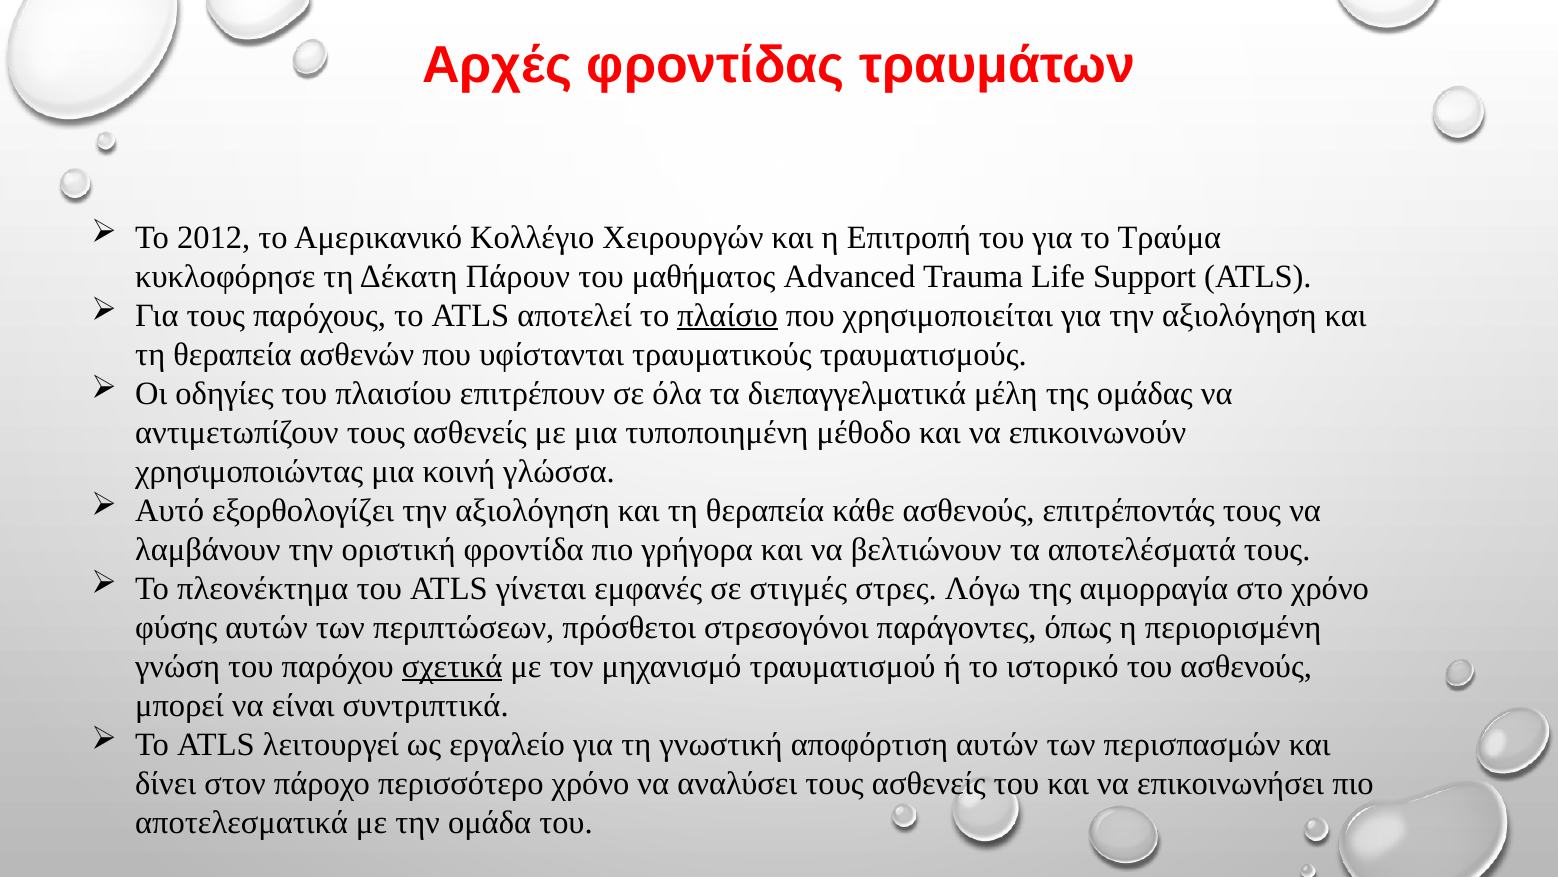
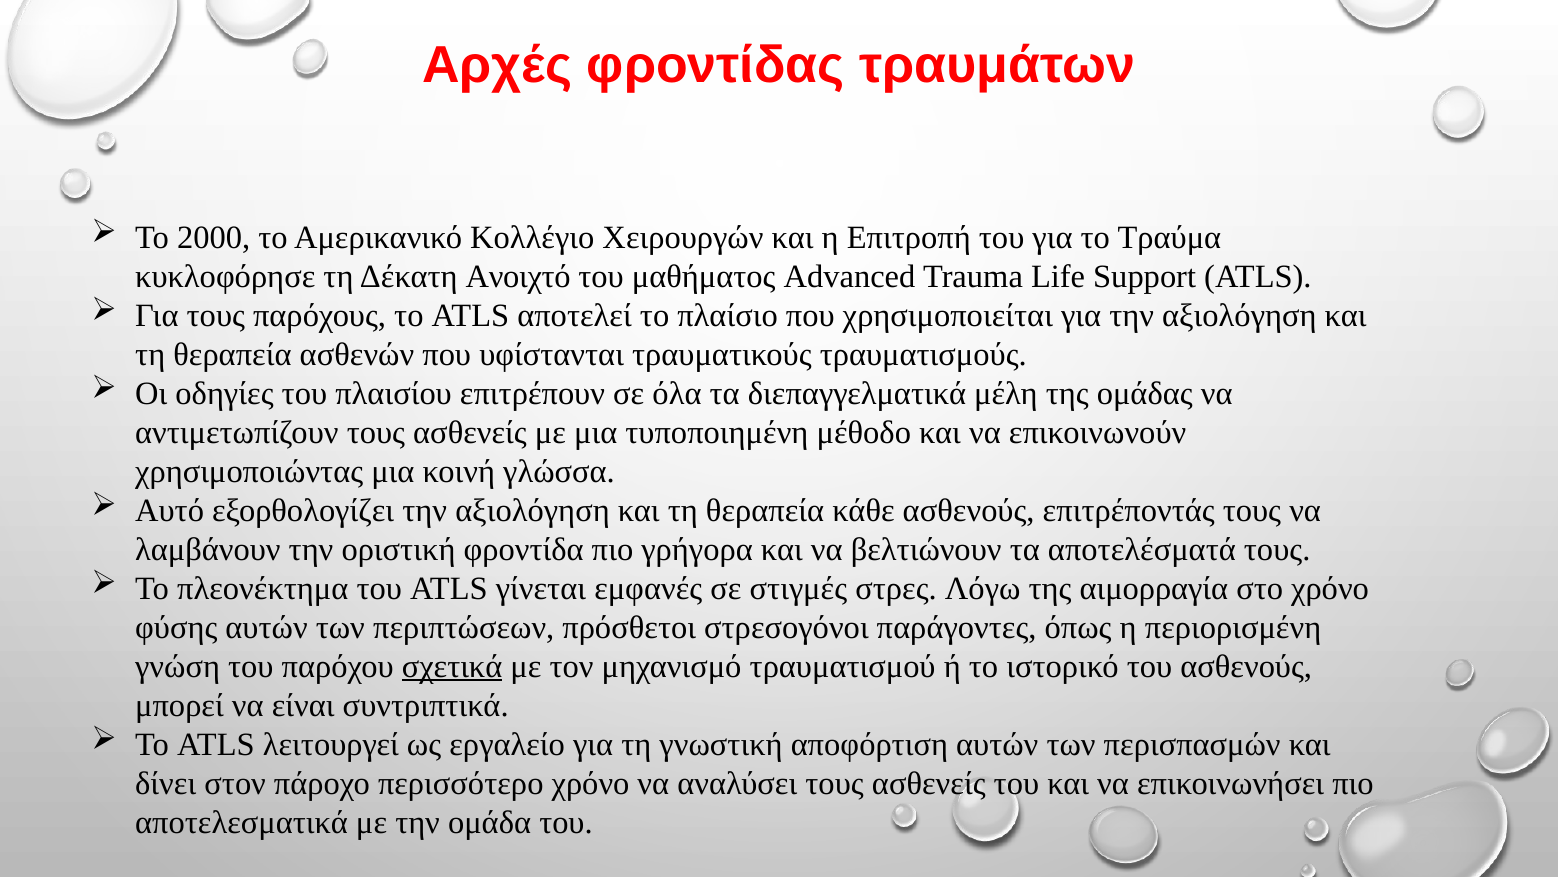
2012: 2012 -> 2000
Πάρουν: Πάρουν -> Ανοιχτό
πλαίσιο underline: present -> none
